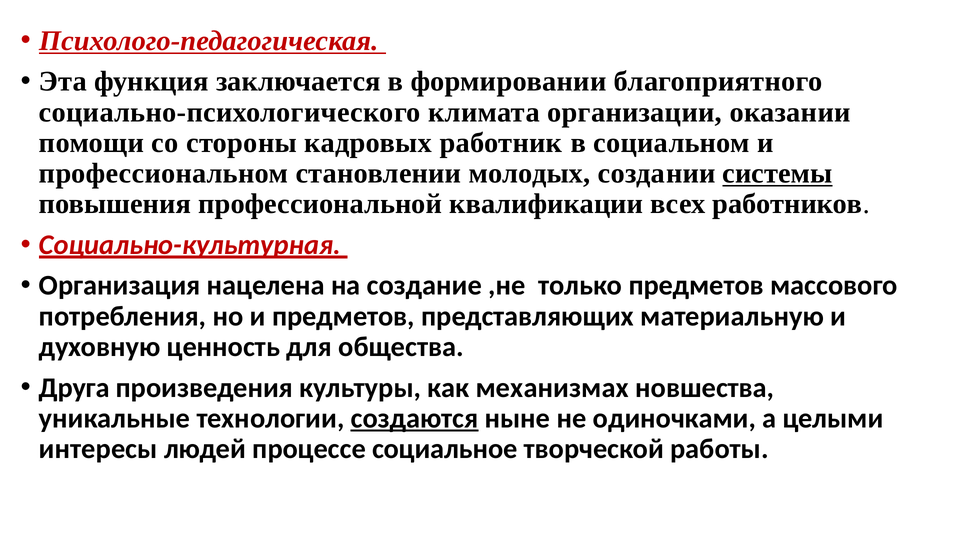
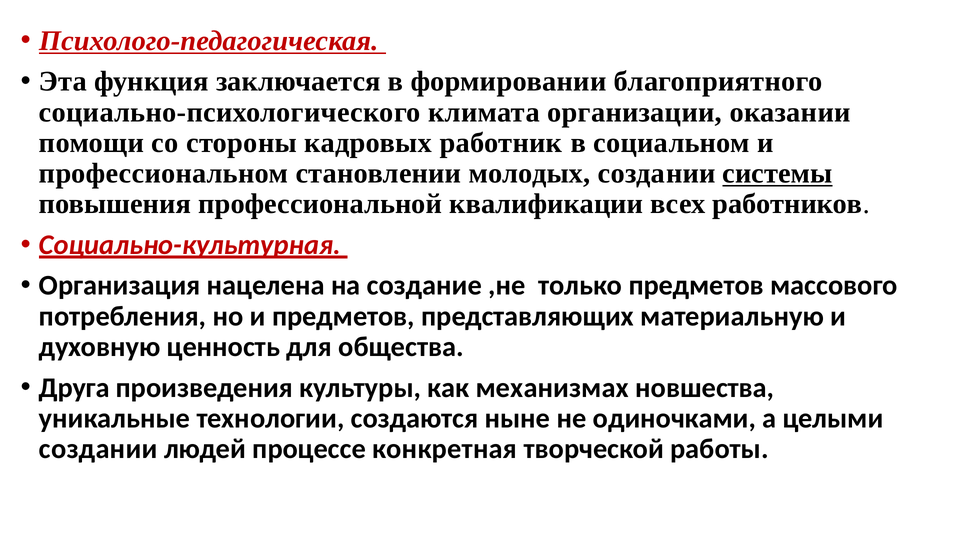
создаются underline: present -> none
интересы at (98, 449): интересы -> создании
социальное: социальное -> конкретная
